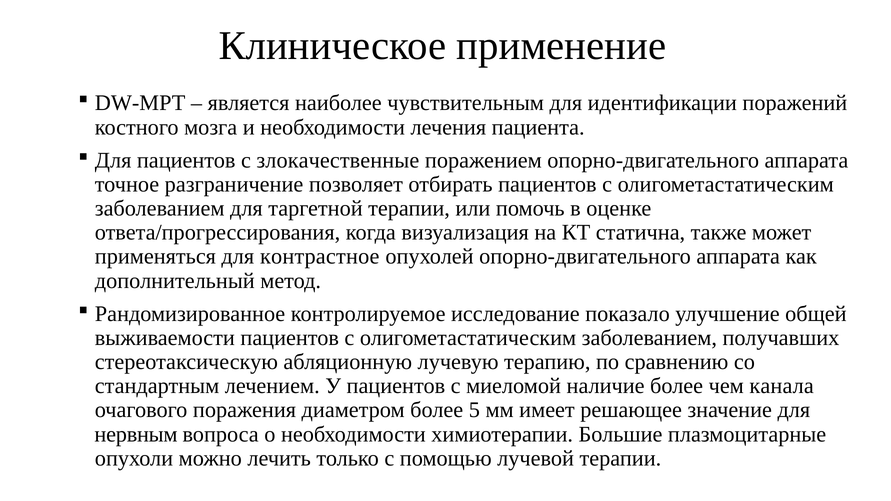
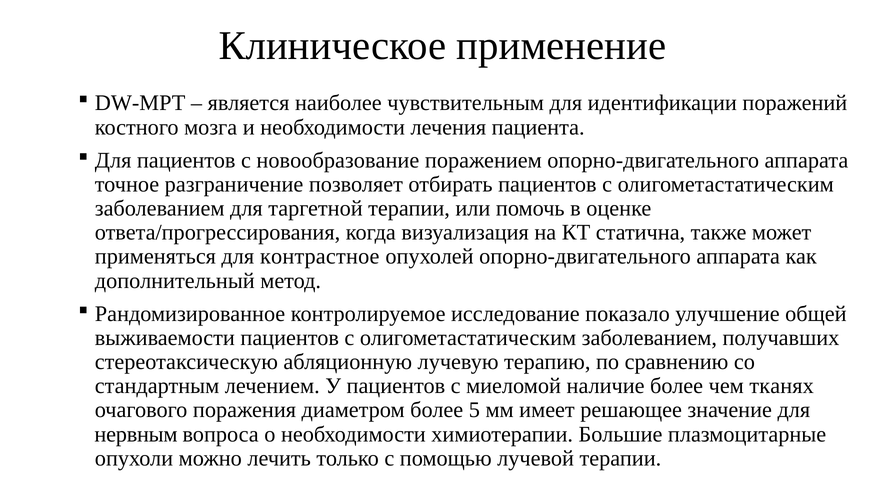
злокачественные: злокачественные -> новообразование
канала: канала -> тканях
